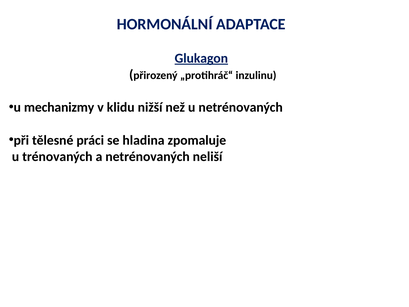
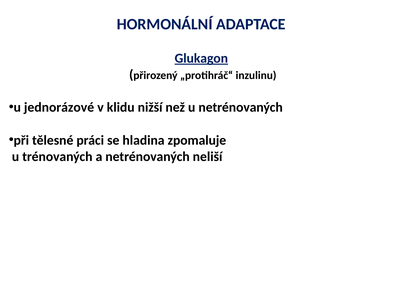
mechanizmy: mechanizmy -> jednorázové
